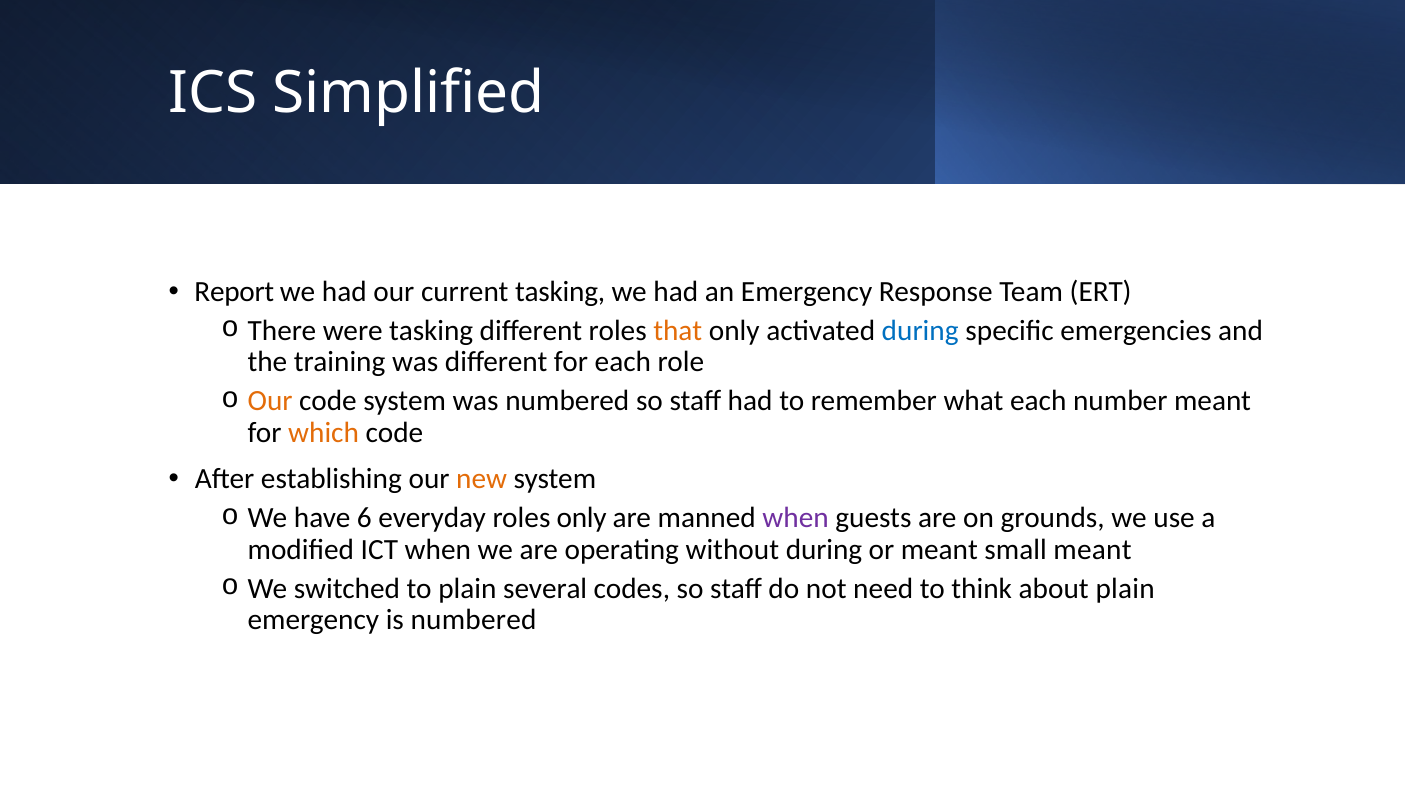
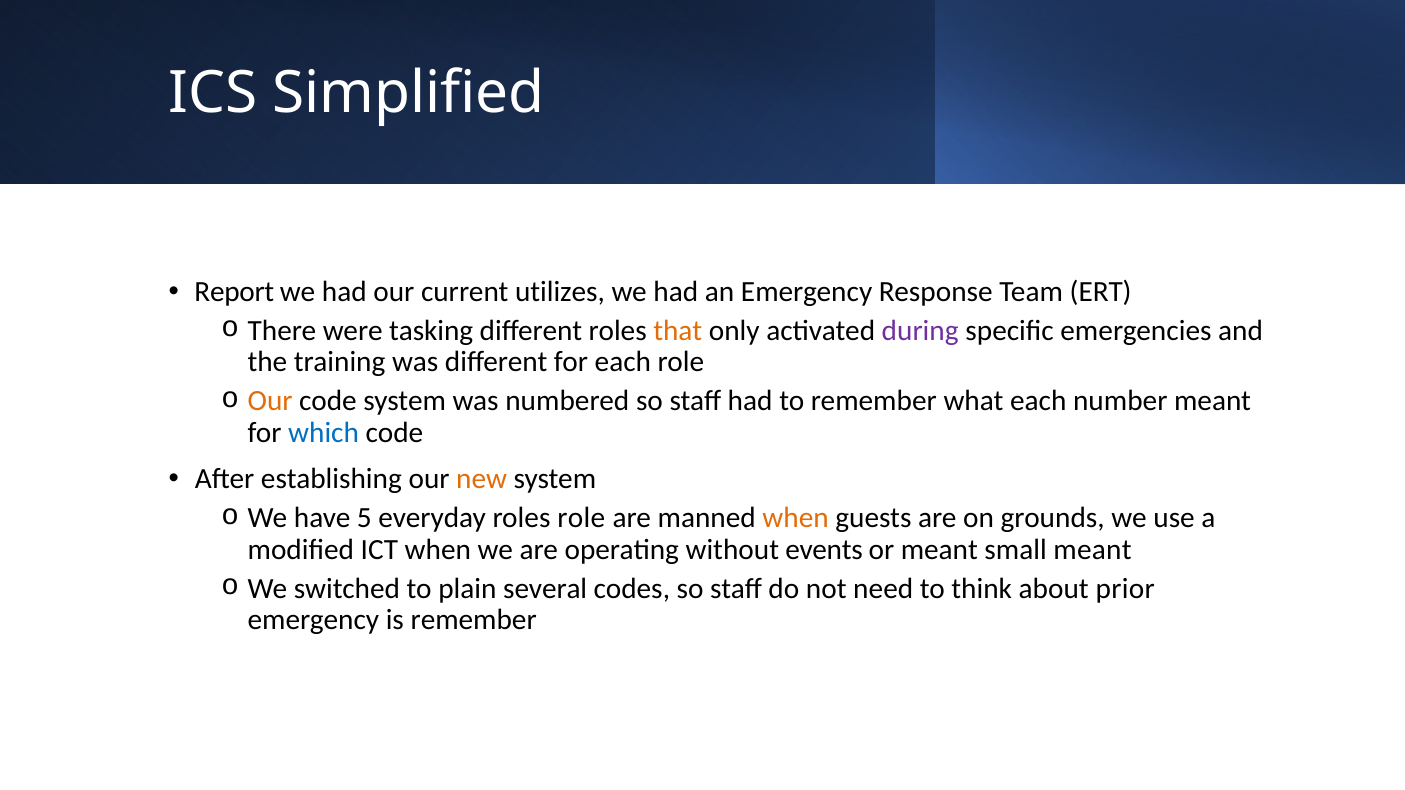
current tasking: tasking -> utilizes
during at (920, 331) colour: blue -> purple
which colour: orange -> blue
6: 6 -> 5
roles only: only -> role
when at (796, 518) colour: purple -> orange
without during: during -> events
about plain: plain -> prior
is numbered: numbered -> remember
